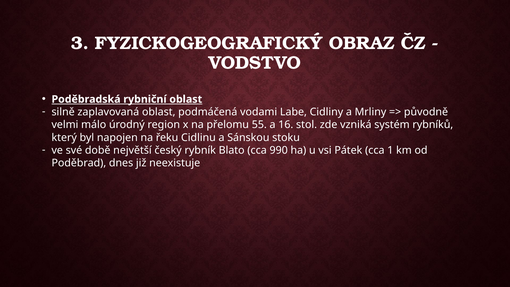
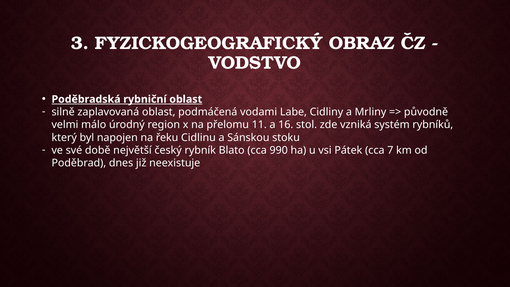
55: 55 -> 11
1: 1 -> 7
